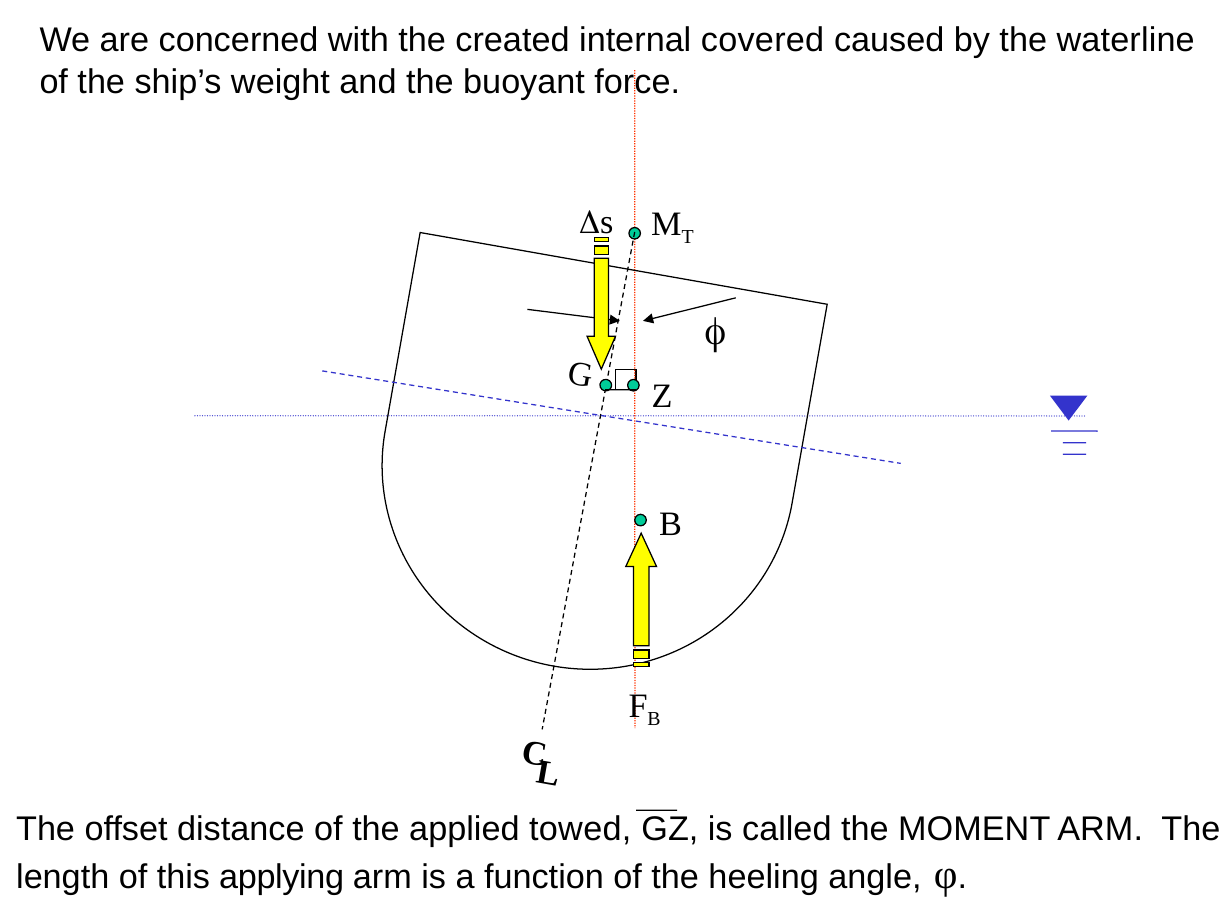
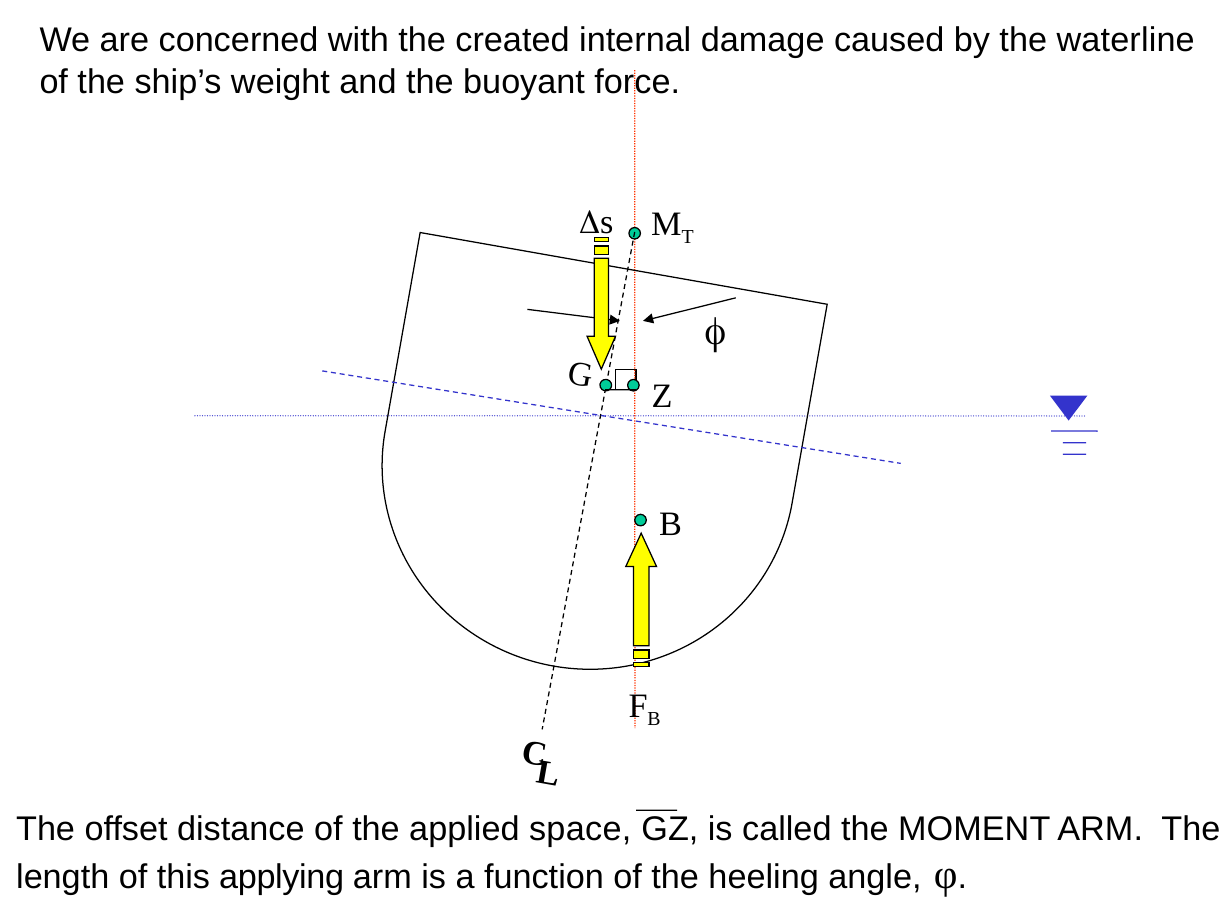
covered: covered -> damage
towed: towed -> space
